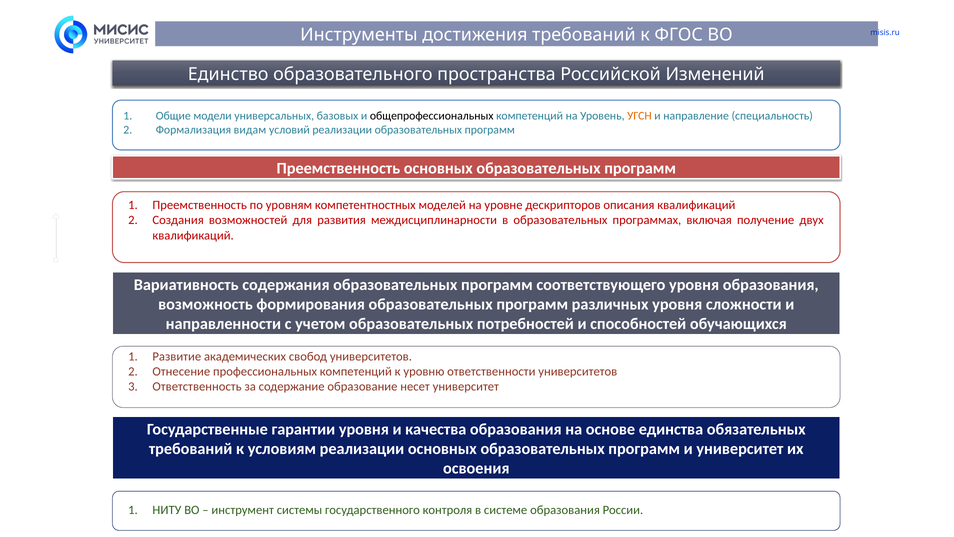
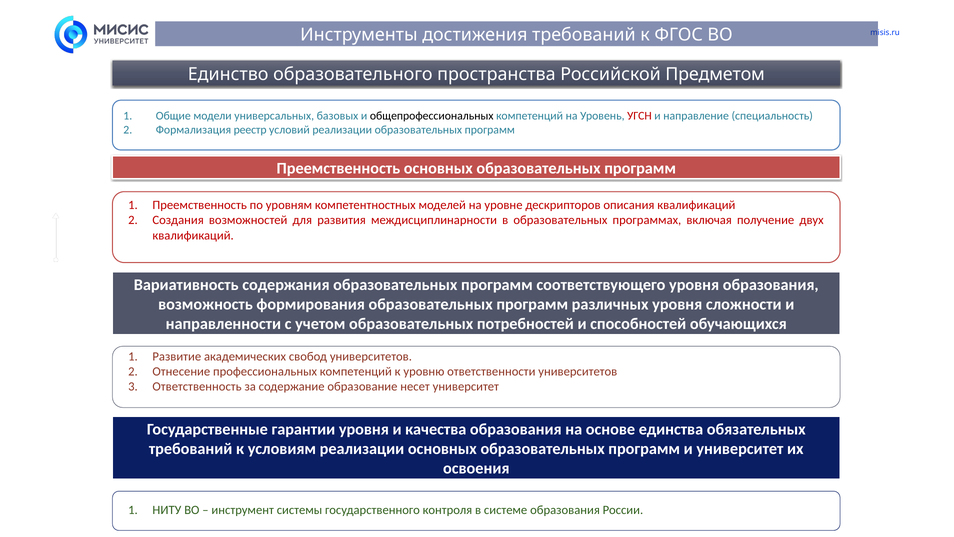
Изменений: Изменений -> Предметом
УГСН colour: orange -> red
видам: видам -> реестр
